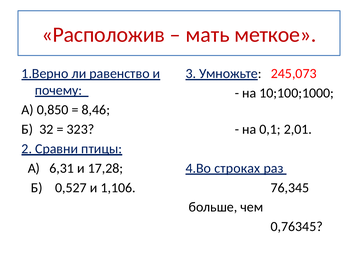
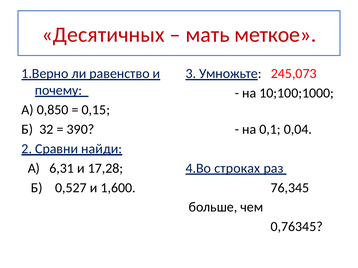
Расположив: Расположив -> Десятичных
8,46: 8,46 -> 0,15
323: 323 -> 390
2,01: 2,01 -> 0,04
птицы: птицы -> найди
1,106: 1,106 -> 1,600
